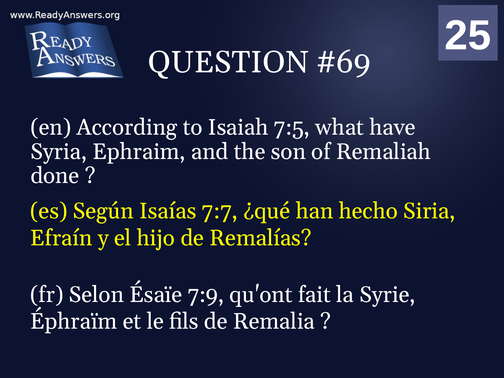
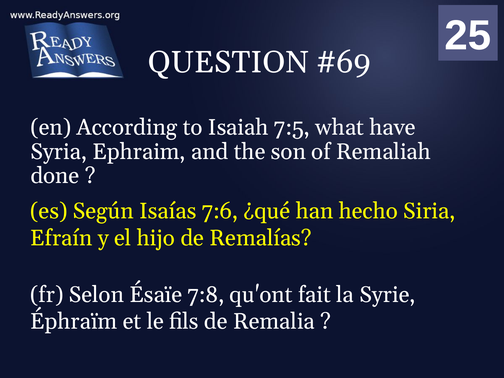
7:7: 7:7 -> 7:6
7:9: 7:9 -> 7:8
